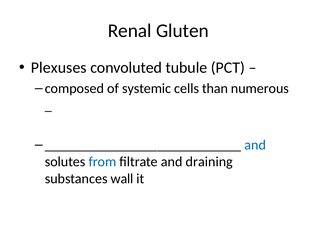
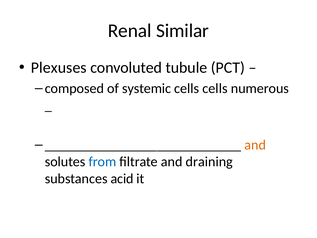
Gluten: Gluten -> Similar
cells than: than -> cells
and at (255, 145) colour: blue -> orange
wall: wall -> acid
